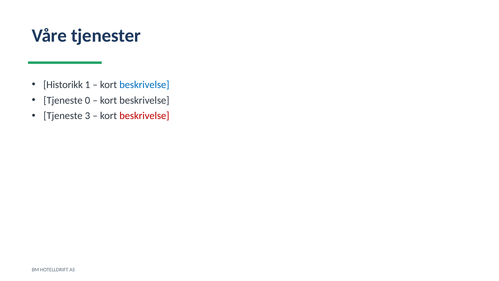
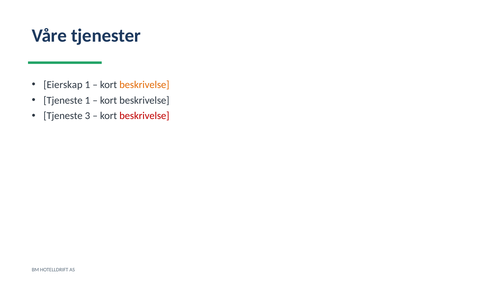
Historikk: Historikk -> Eierskap
beskrivelse at (144, 85) colour: blue -> orange
Tjeneste 0: 0 -> 1
